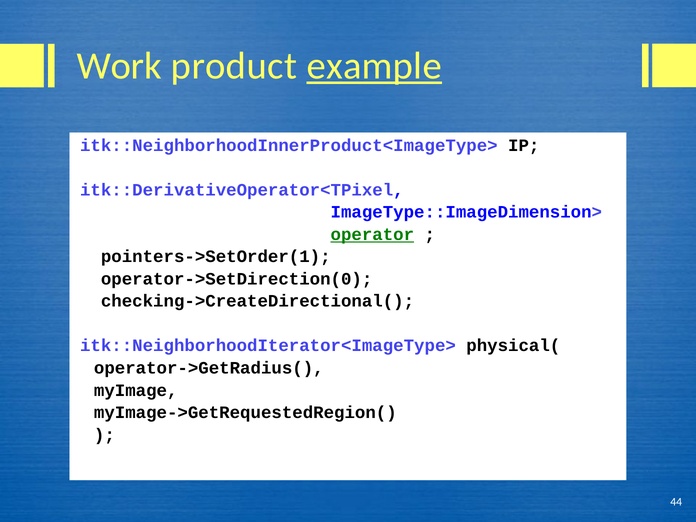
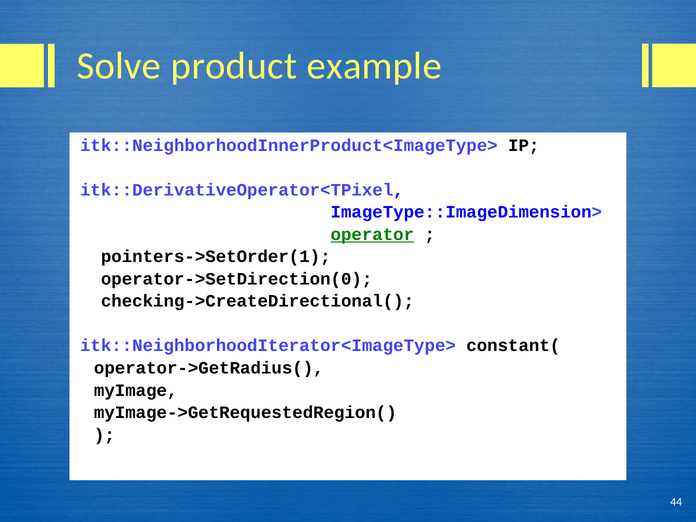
Work: Work -> Solve
example underline: present -> none
physical(: physical( -> constant(
